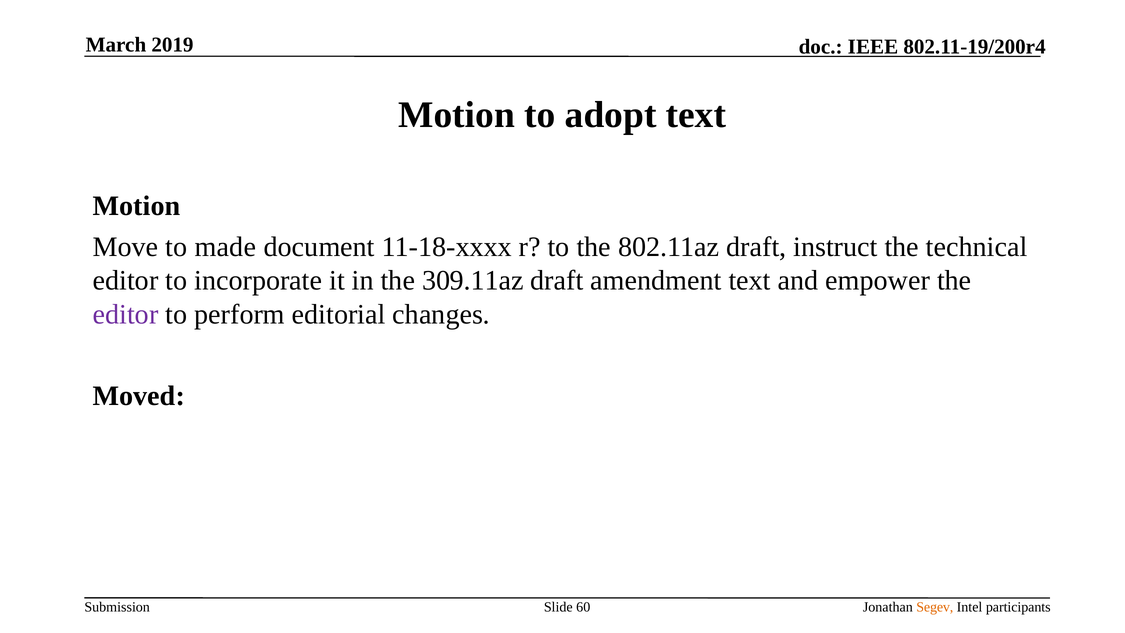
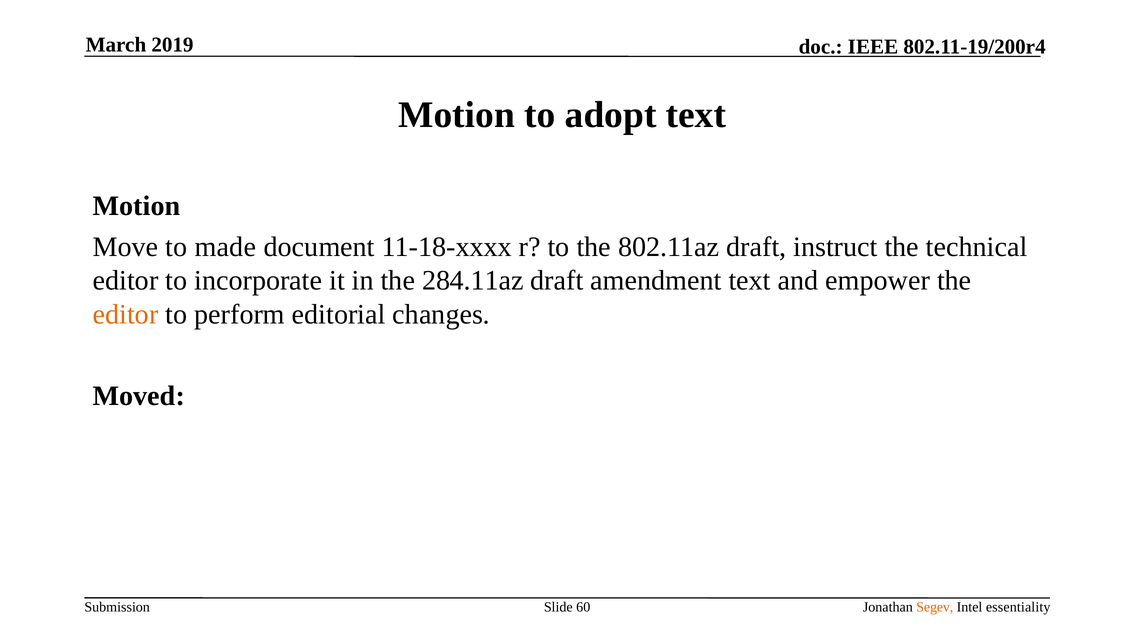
309.11az: 309.11az -> 284.11az
editor at (126, 314) colour: purple -> orange
participants: participants -> essentiality
